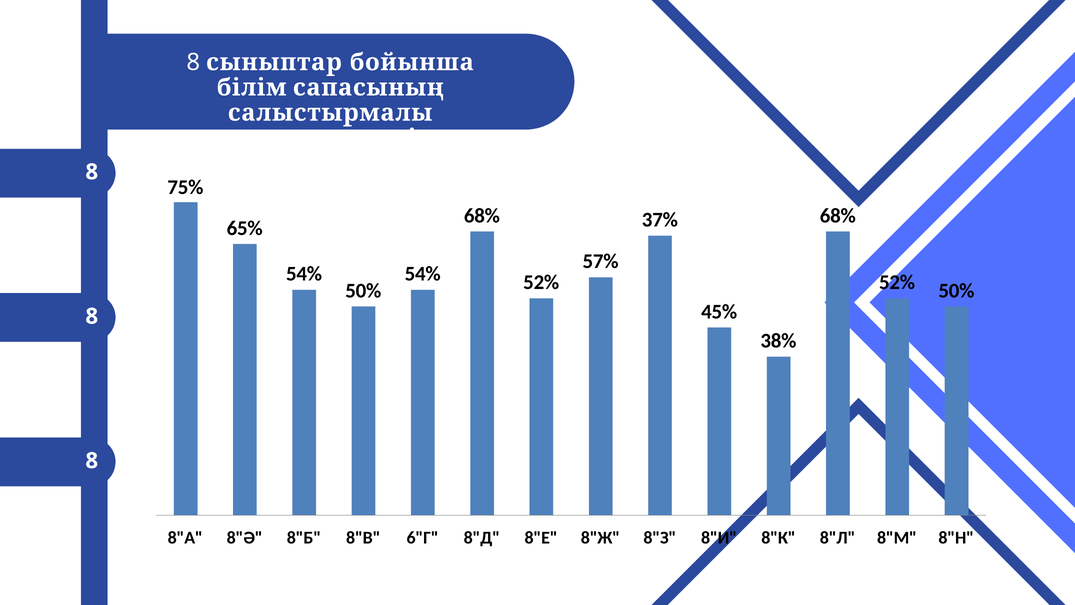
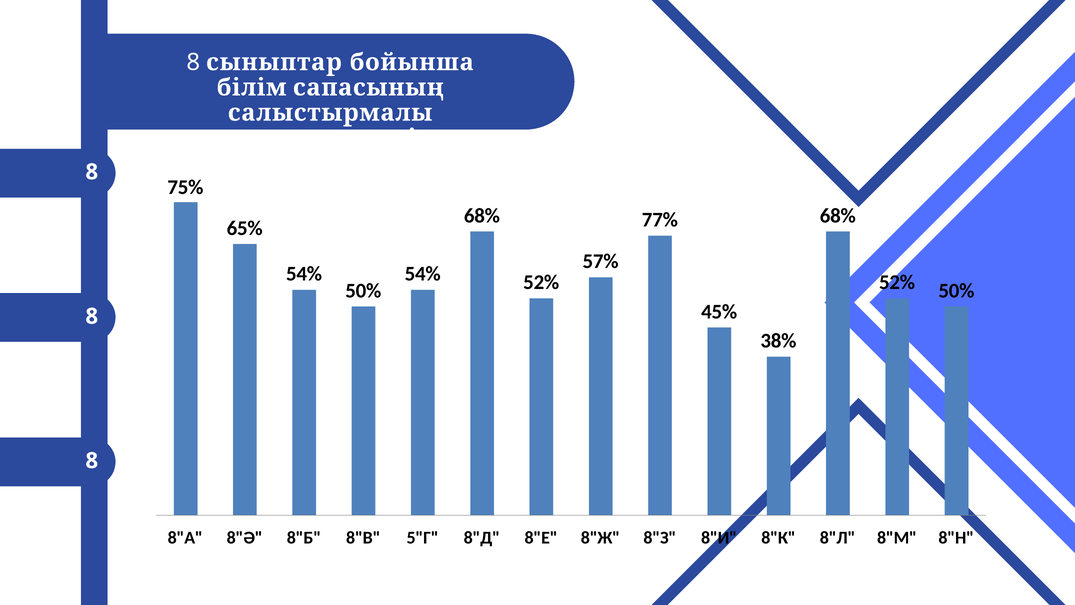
37%: 37% -> 77%
6"Г: 6"Г -> 5"Г
